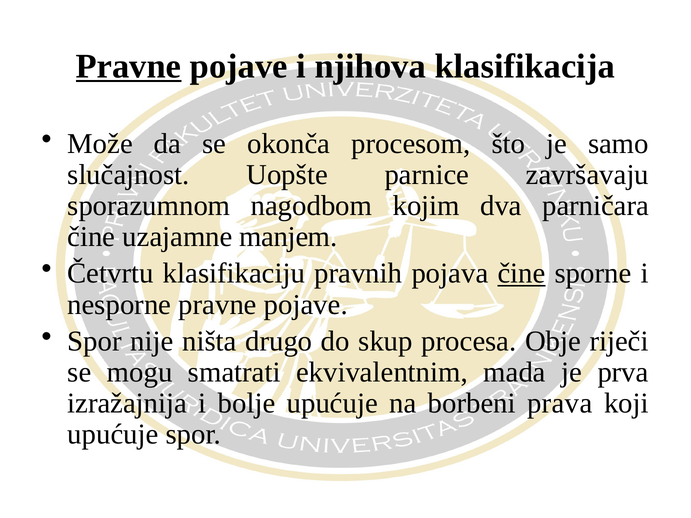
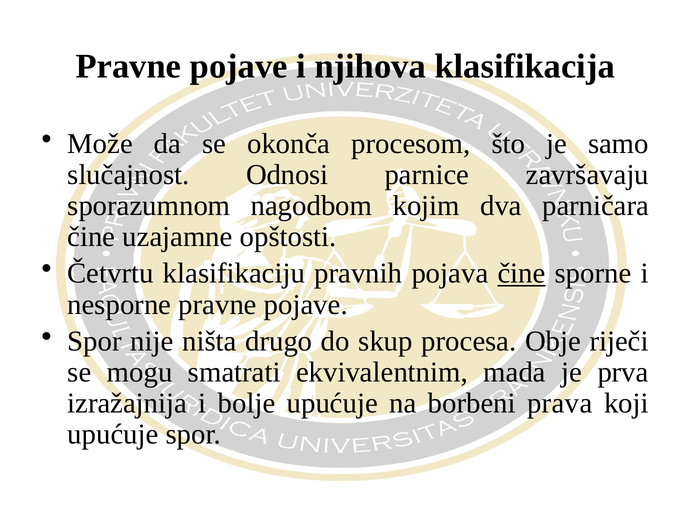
Pravne at (129, 66) underline: present -> none
Uopšte: Uopšte -> Odnosi
manjem: manjem -> opštosti
